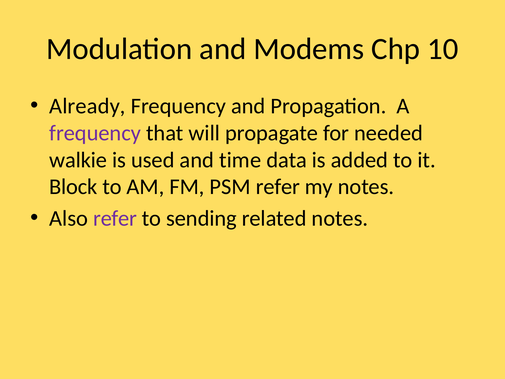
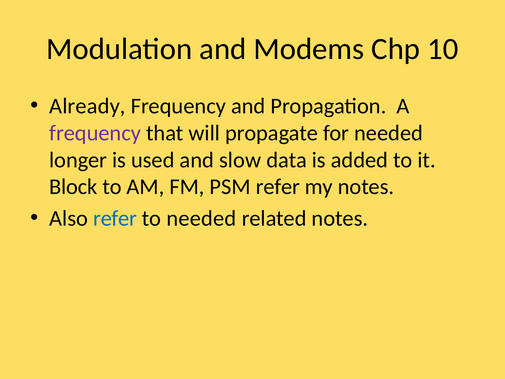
walkie: walkie -> longer
time: time -> slow
refer at (115, 218) colour: purple -> blue
to sending: sending -> needed
